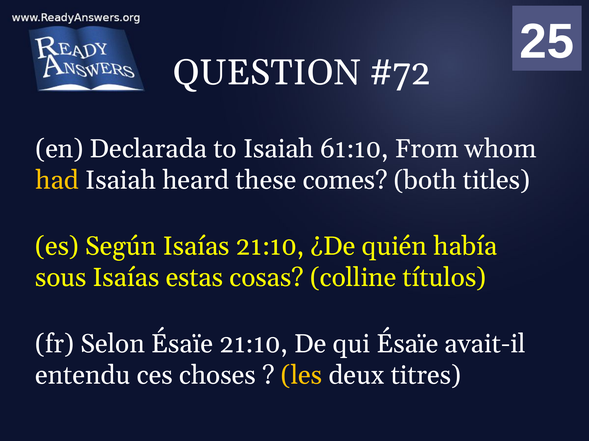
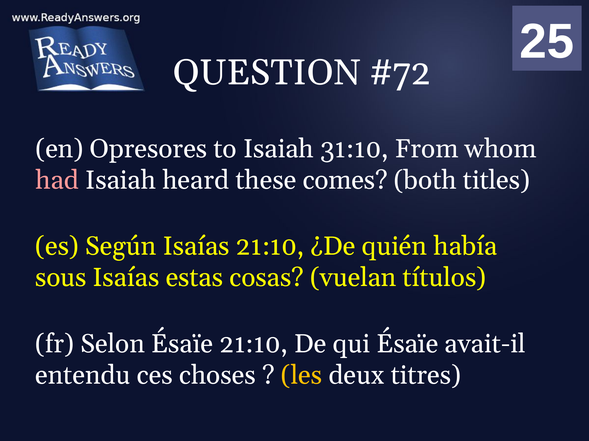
Declarada: Declarada -> Opresores
61:10: 61:10 -> 31:10
had colour: yellow -> pink
colline: colline -> vuelan
